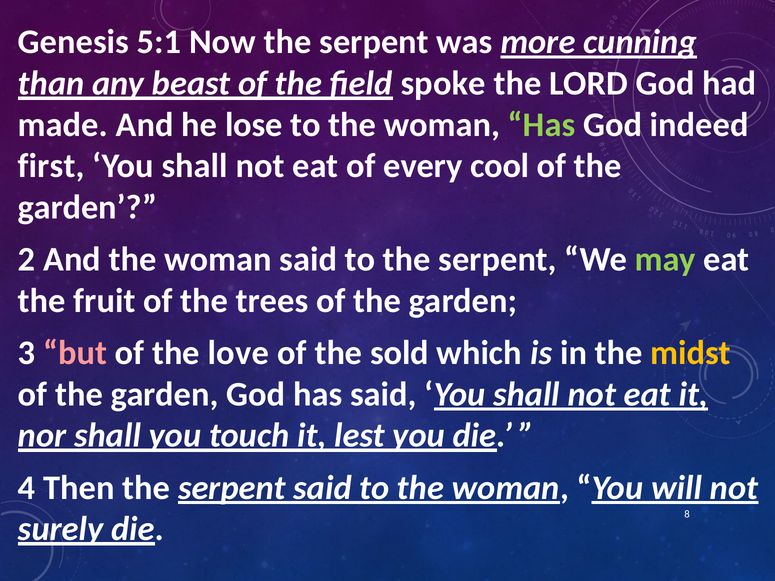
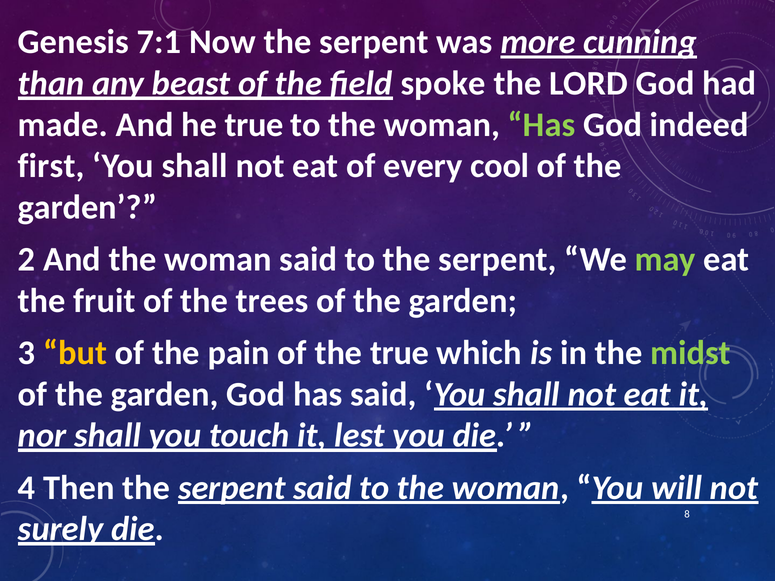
5:1: 5:1 -> 7:1
he lose: lose -> true
but colour: pink -> yellow
love: love -> pain
the sold: sold -> true
midst colour: yellow -> light green
